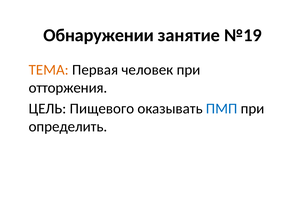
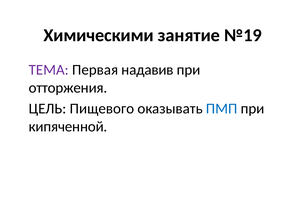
Обнаружении: Обнаружении -> Химическими
ТЕМА colour: orange -> purple
человек: человек -> надавив
определить: определить -> кипяченной
